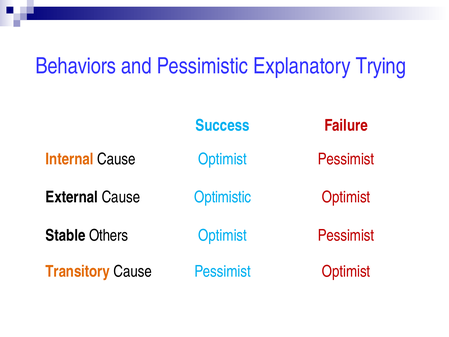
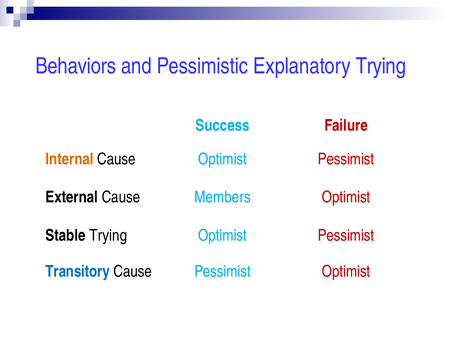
Optimistic: Optimistic -> Members
Stable Others: Others -> Trying
Transitory colour: orange -> blue
